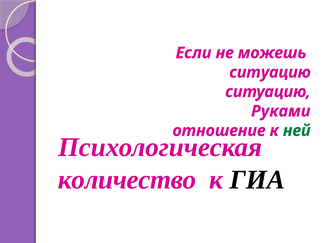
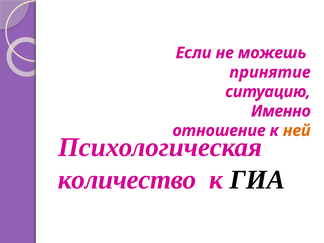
ситуацию at (270, 72): ситуацию -> принятие
Руками: Руками -> Именно
ней colour: green -> orange
